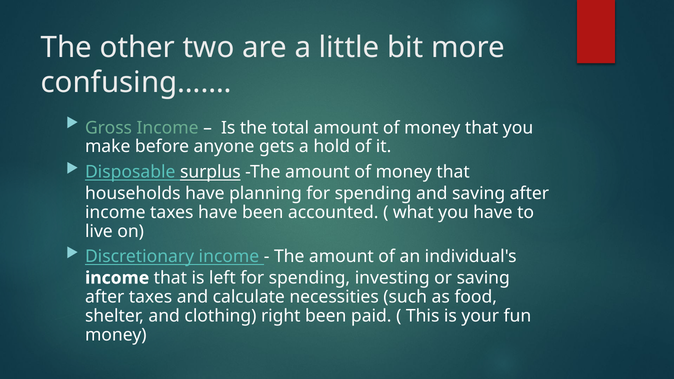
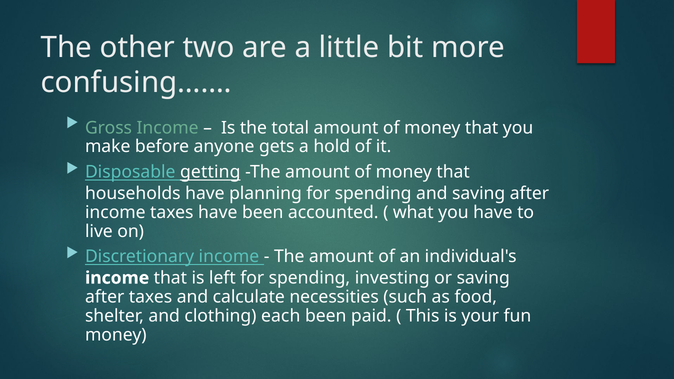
surplus: surplus -> getting
right: right -> each
